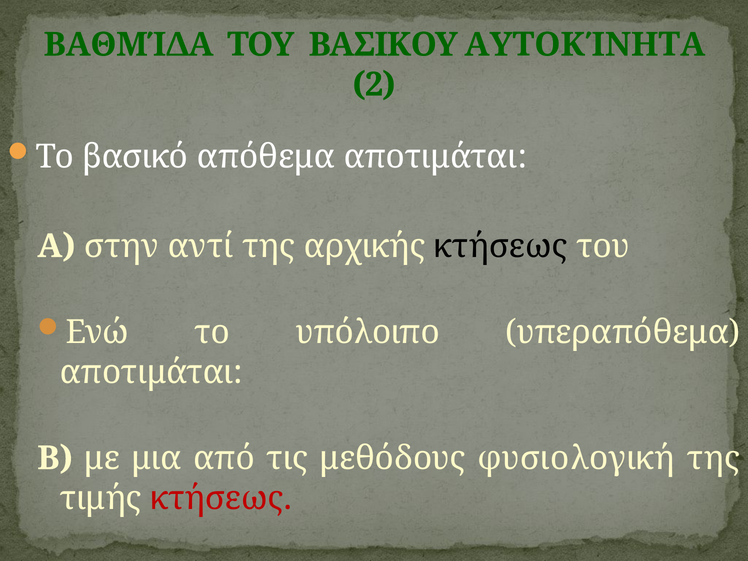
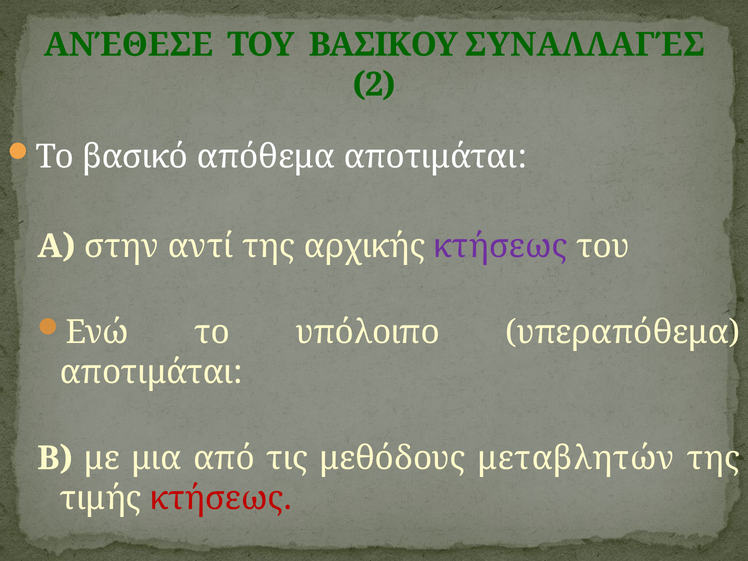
ΒΑΘΜΊΔΑ: ΒΑΘΜΊΔΑ -> ΑΝΈΘΕΣΕ
ΑΥΤΟΚΊΝΗΤΑ: ΑΥΤΟΚΊΝΗΤΑ -> ΣΥΝΑΛΛΑΓΈΣ
κτήσεως at (501, 246) colour: black -> purple
φυσιολογική: φυσιολογική -> μεταβλητών
